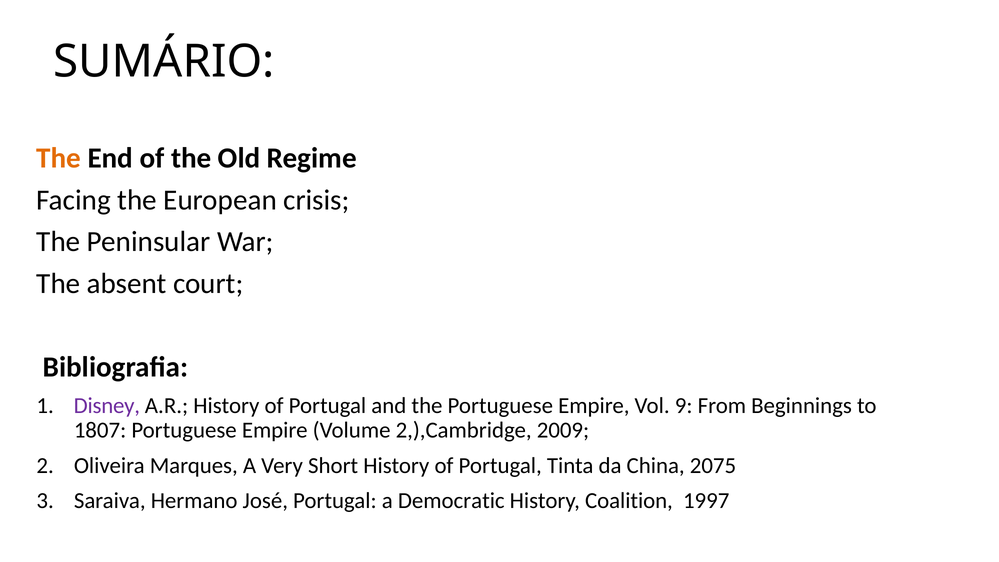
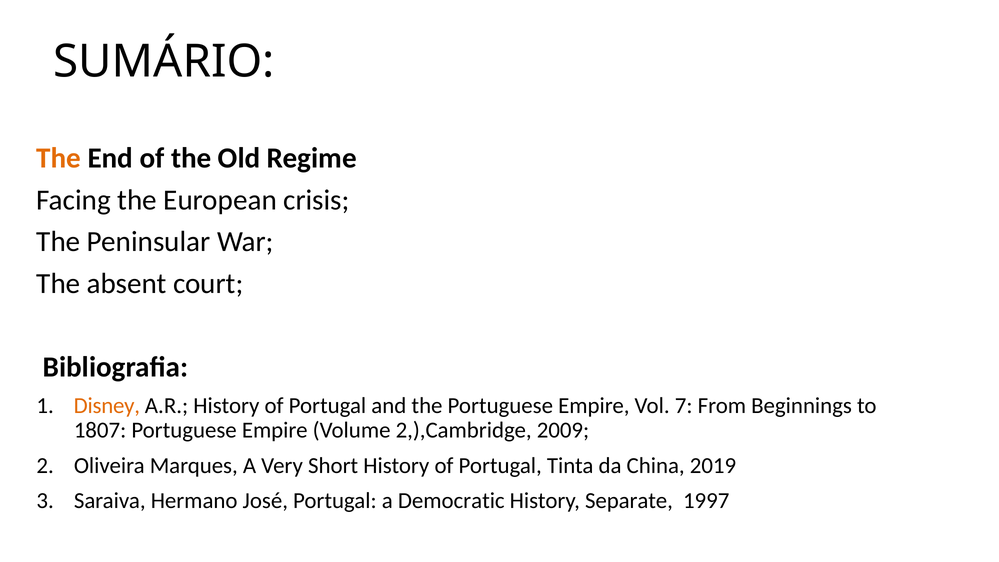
Disney colour: purple -> orange
9: 9 -> 7
2075: 2075 -> 2019
Coalition: Coalition -> Separate
